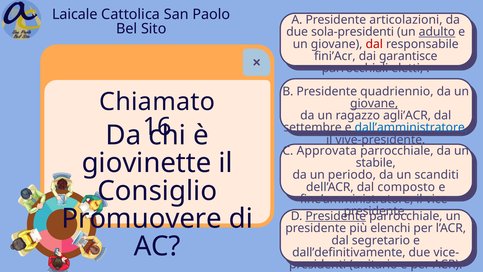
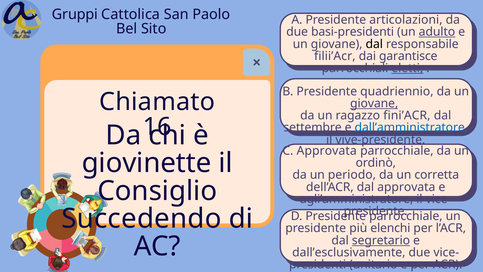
Laicale: Laicale -> Gruppi
sola-presidenti: sola-presidenti -> basi-presidenti
dal at (374, 44) colour: red -> black
fini’Acr: fini’Acr -> filii’Acr
eletti underline: none -> present
agli’ACR: agli’ACR -> fini’ACR
stabile: stabile -> ordinò
scanditi: scanditi -> corretta
dal composto: composto -> approvata
fine’amministratore: fine’amministratore -> agli’amministratore
Promuovere: Promuovere -> Succedendo
Presidente at (336, 216) underline: present -> none
segretario underline: none -> present
dall’definitivamente: dall’definitivamente -> dall’esclusivamente
